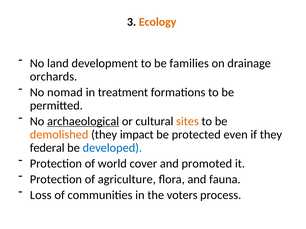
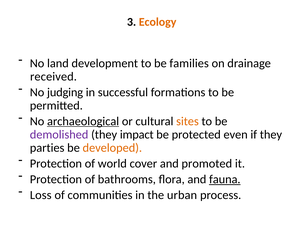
orchards: orchards -> received
nomad: nomad -> judging
treatment: treatment -> successful
demolished colour: orange -> purple
federal: federal -> parties
developed colour: blue -> orange
agriculture: agriculture -> bathrooms
fauna underline: none -> present
voters: voters -> urban
